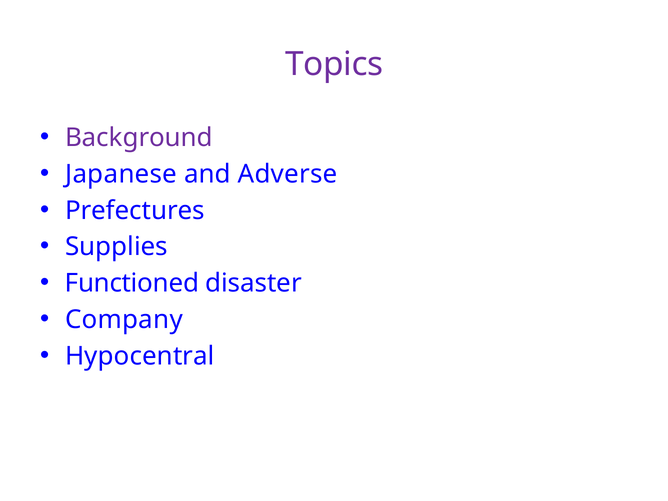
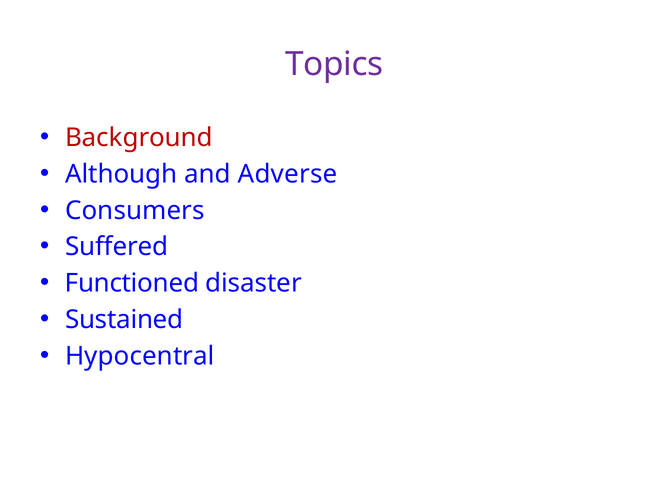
Background colour: purple -> red
Japanese: Japanese -> Although
Prefectures: Prefectures -> Consumers
Supplies: Supplies -> Suffered
Company: Company -> Sustained
